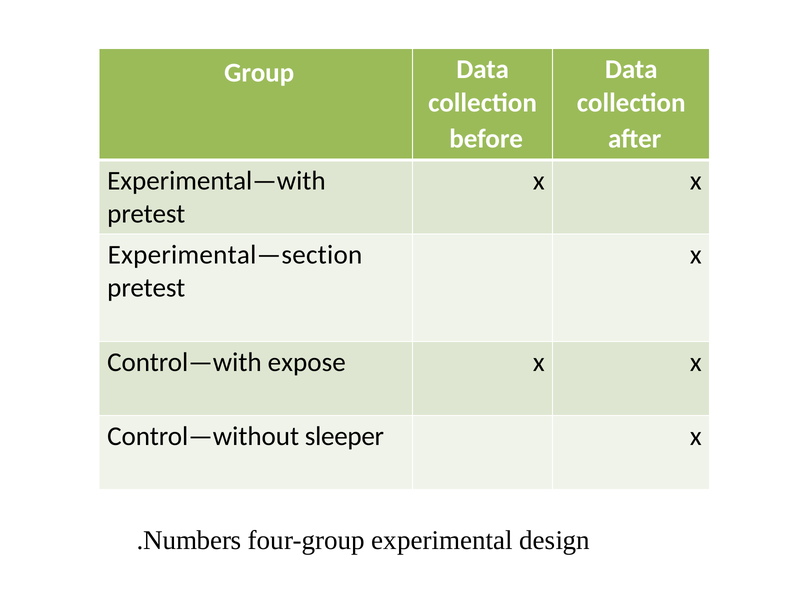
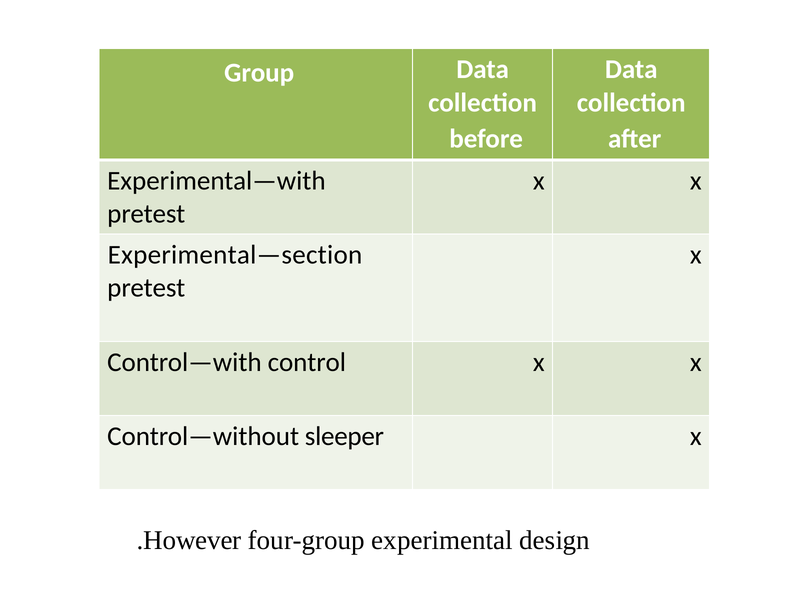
expose: expose -> control
Numbers: Numbers -> However
